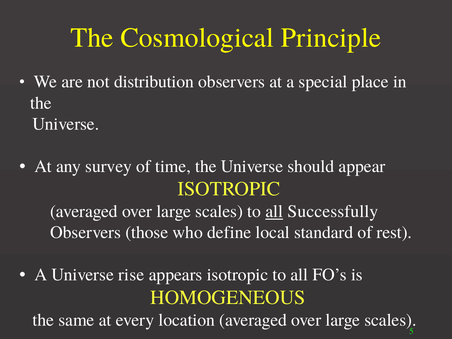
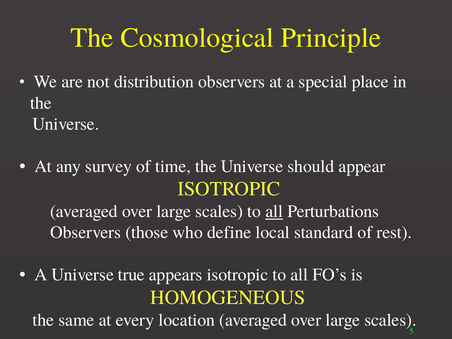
Successfully: Successfully -> Perturbations
rise: rise -> true
